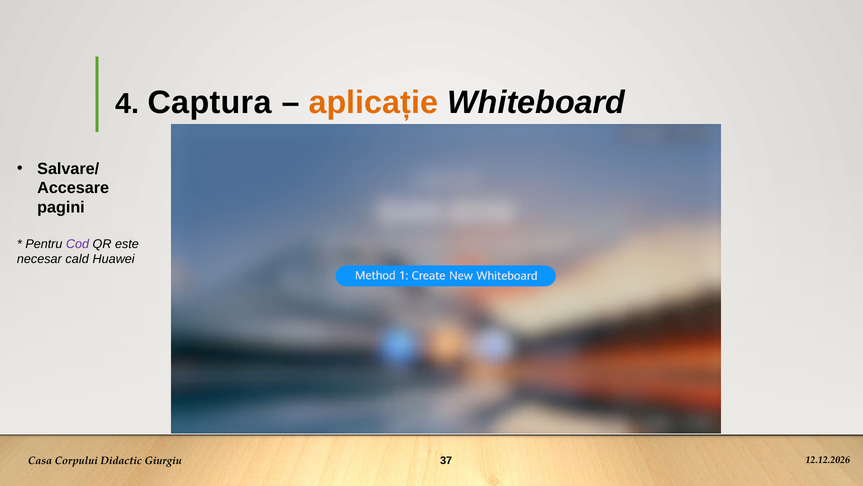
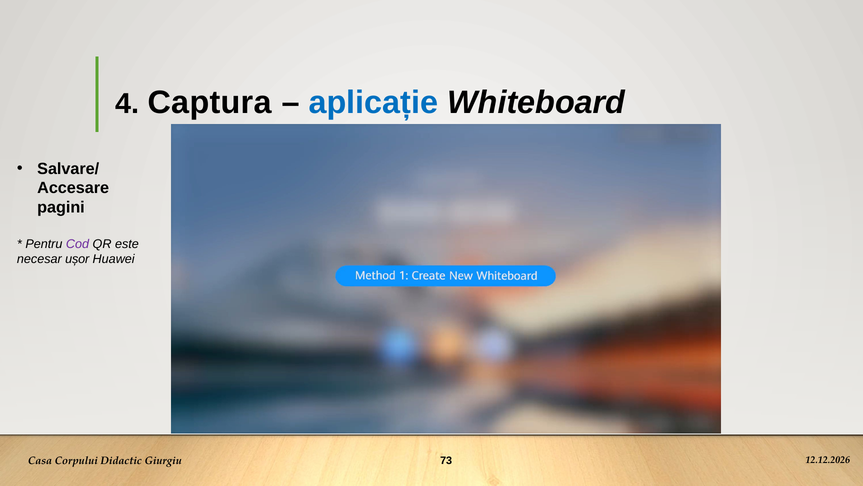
aplicație colour: orange -> blue
cald: cald -> ușor
37: 37 -> 73
